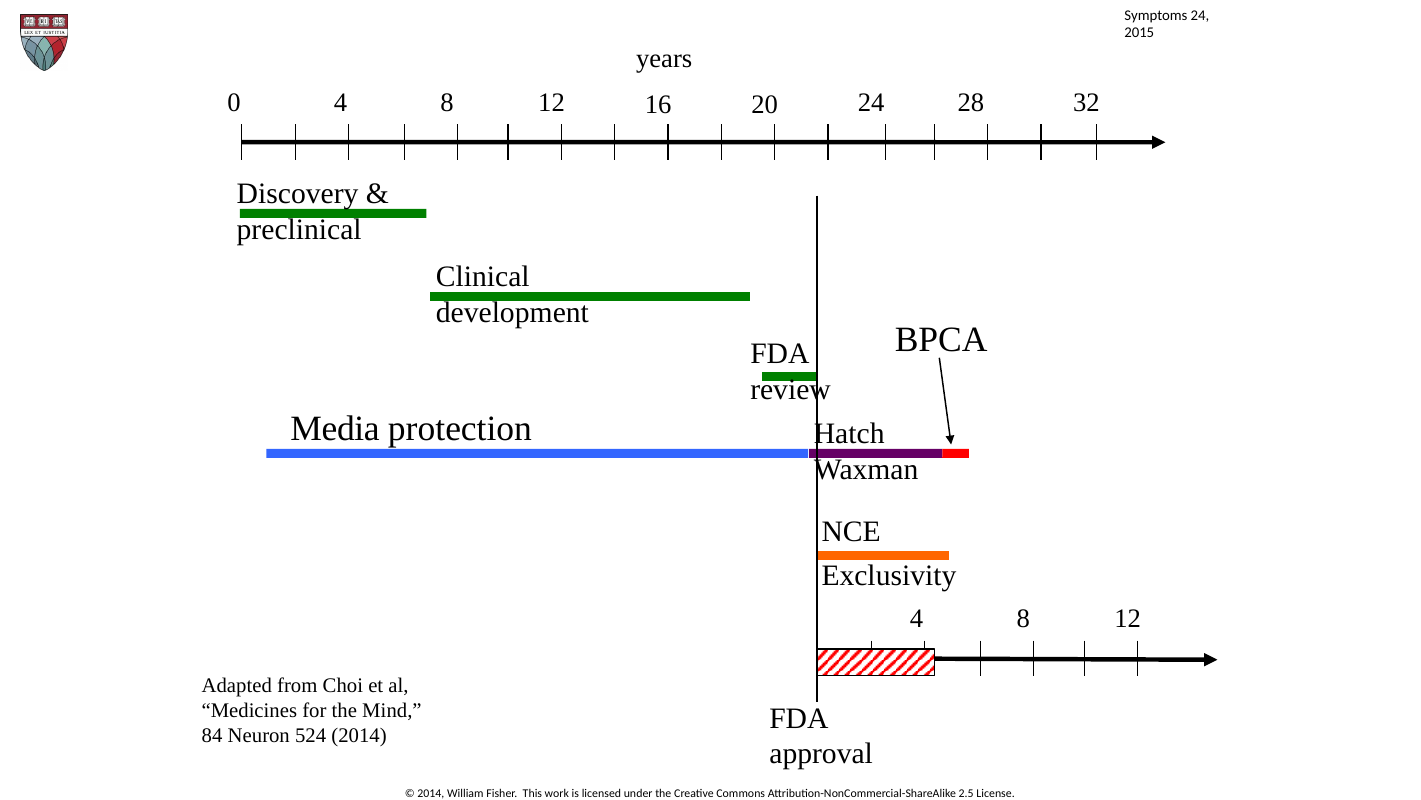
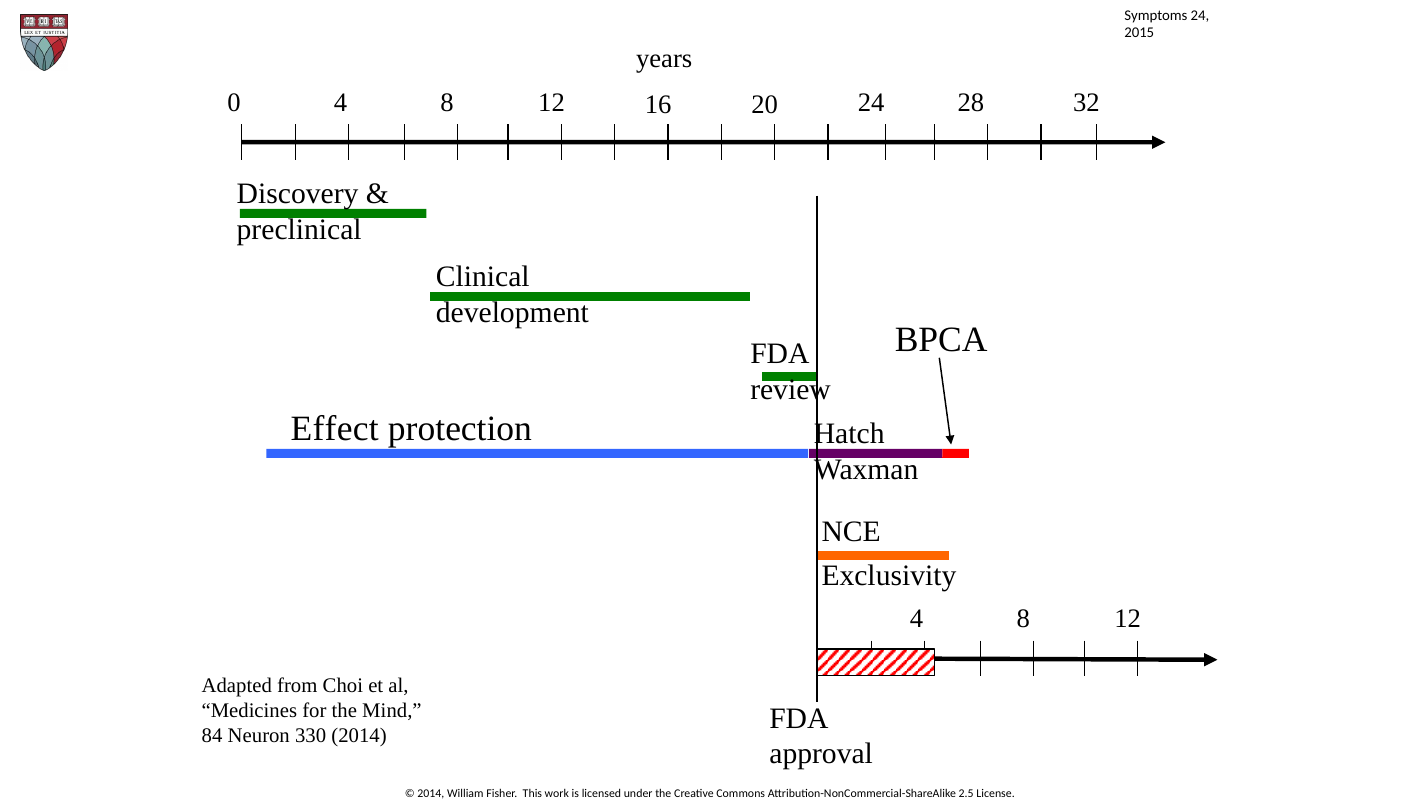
Media: Media -> Effect
524: 524 -> 330
